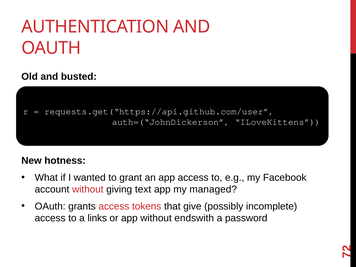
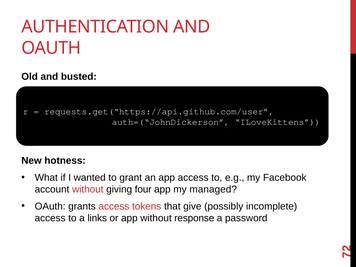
text: text -> four
endswith: endswith -> response
